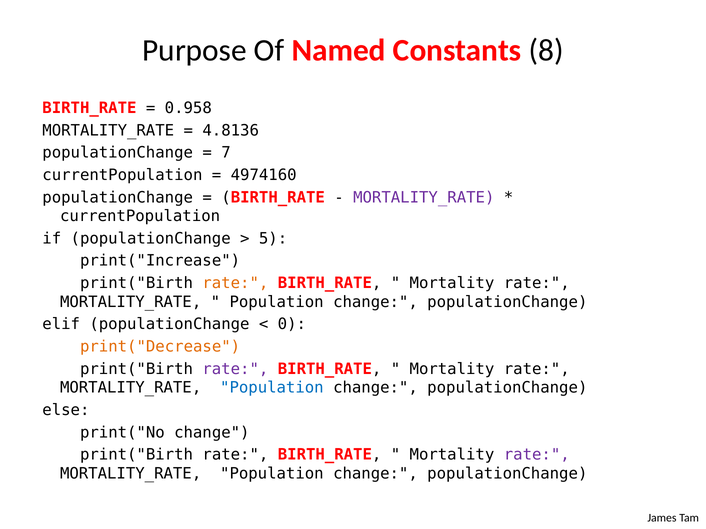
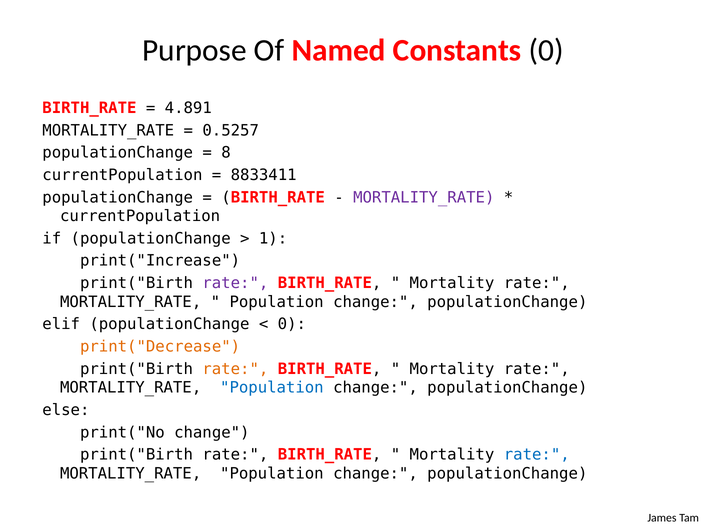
Constants 8: 8 -> 0
0.958: 0.958 -> 4.891
4.8136: 4.8136 -> 0.5257
7: 7 -> 8
4974160: 4974160 -> 8833411
5: 5 -> 1
rate at (235, 283) colour: orange -> purple
rate at (235, 369) colour: purple -> orange
rate at (537, 455) colour: purple -> blue
